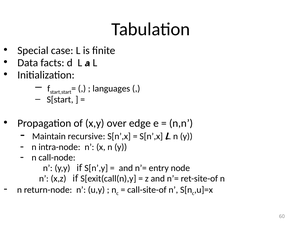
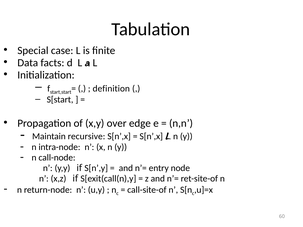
languages: languages -> definition
